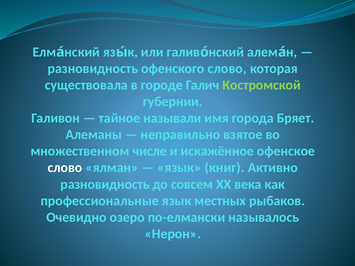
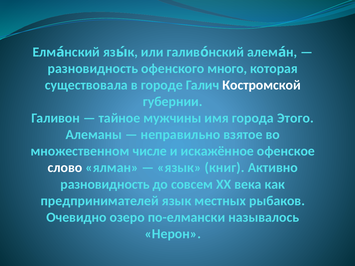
офенского слово: слово -> много
Костромской colour: light green -> white
называли: называли -> мужчины
Бряет: Бряет -> Этого
профессиональные: профессиональные -> предпринимателей
